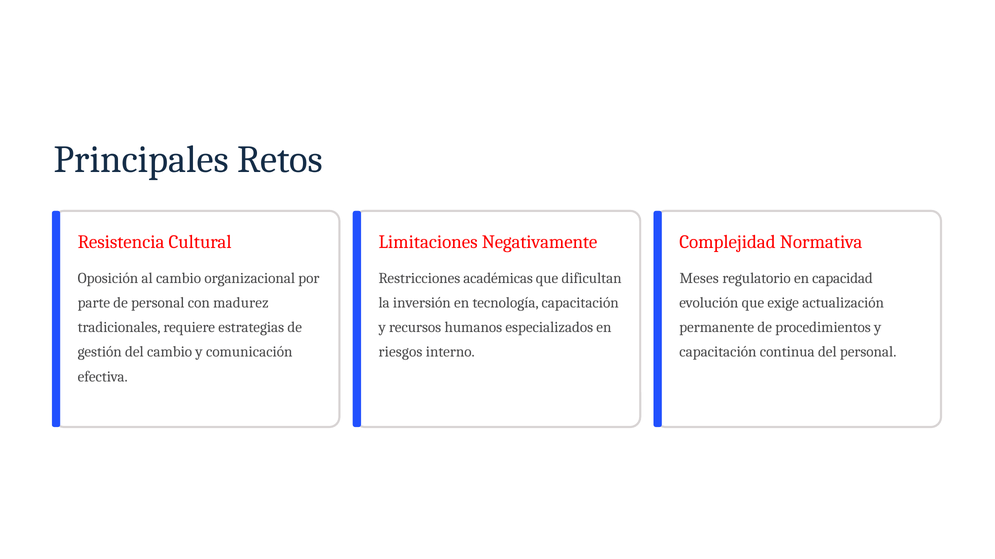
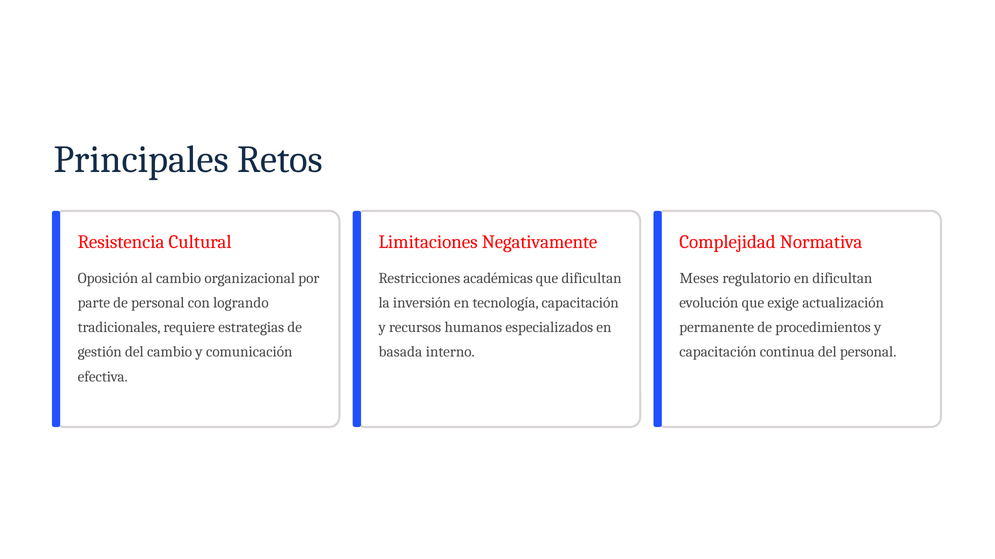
en capacidad: capacidad -> dificultan
madurez: madurez -> logrando
riesgos: riesgos -> basada
